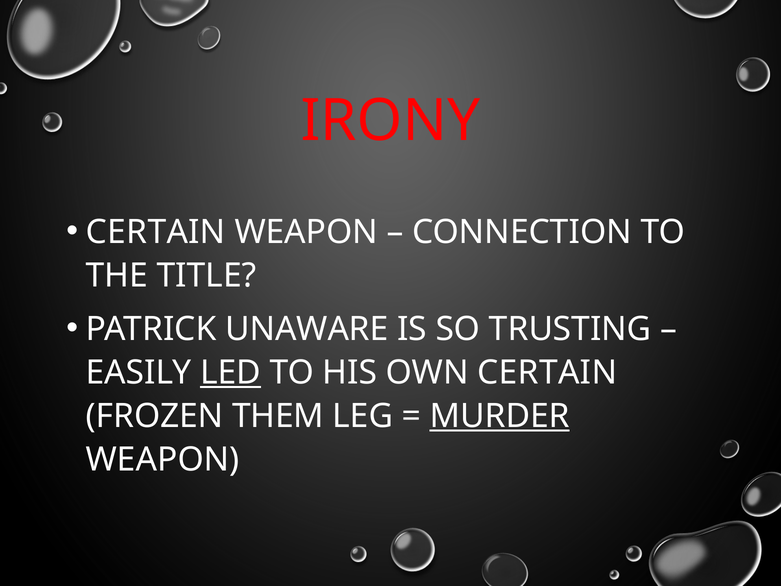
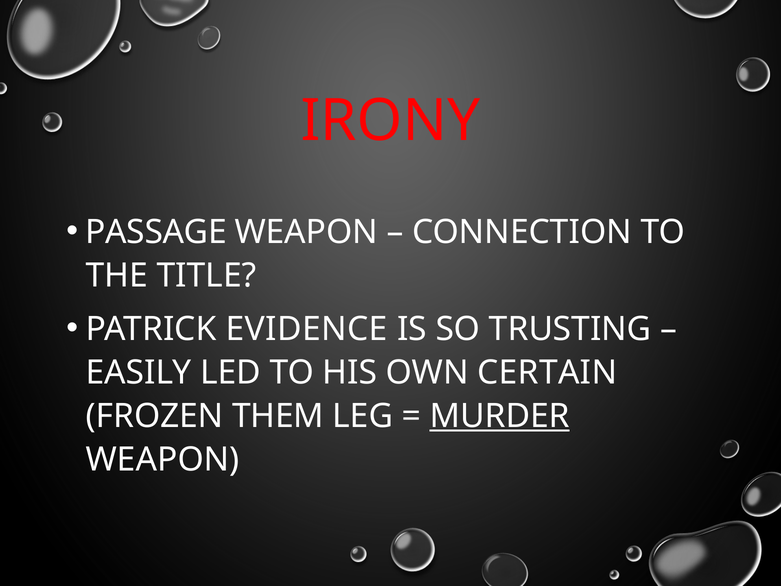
CERTAIN at (156, 232): CERTAIN -> PASSAGE
UNAWARE: UNAWARE -> EVIDENCE
LED underline: present -> none
